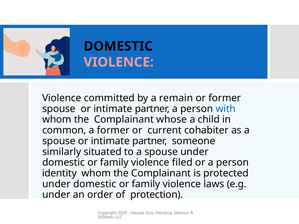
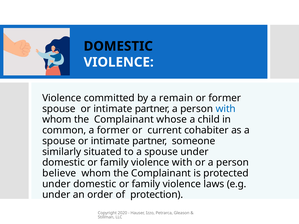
VIOLENCE at (119, 62) colour: pink -> white
violence filed: filed -> with
identity: identity -> believe
